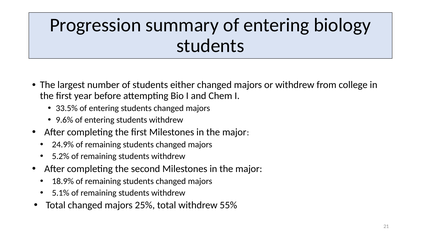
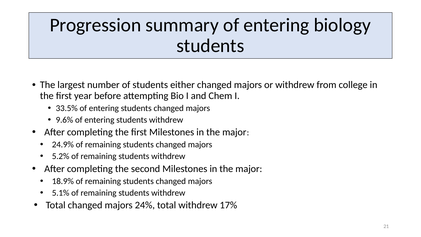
25%: 25% -> 24%
55%: 55% -> 17%
